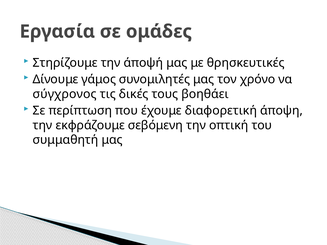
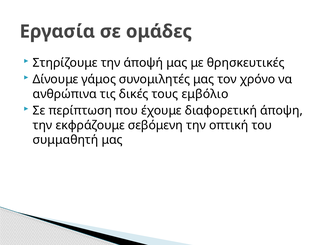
σύγχρονος: σύγχρονος -> ανθρώπινα
βοηθάει: βοηθάει -> εμβόλιο
